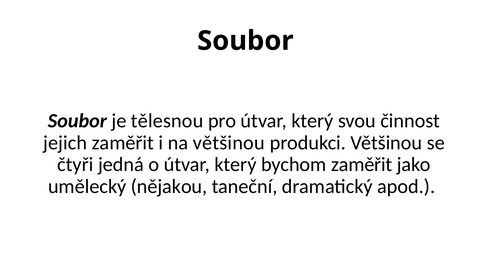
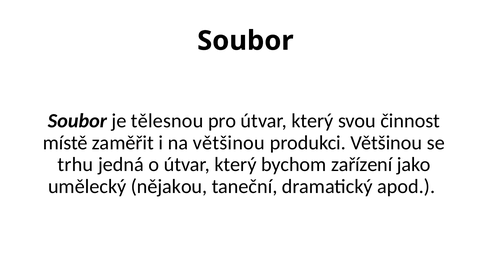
jejich: jejich -> místě
čtyři: čtyři -> trhu
bychom zaměřit: zaměřit -> zařízení
